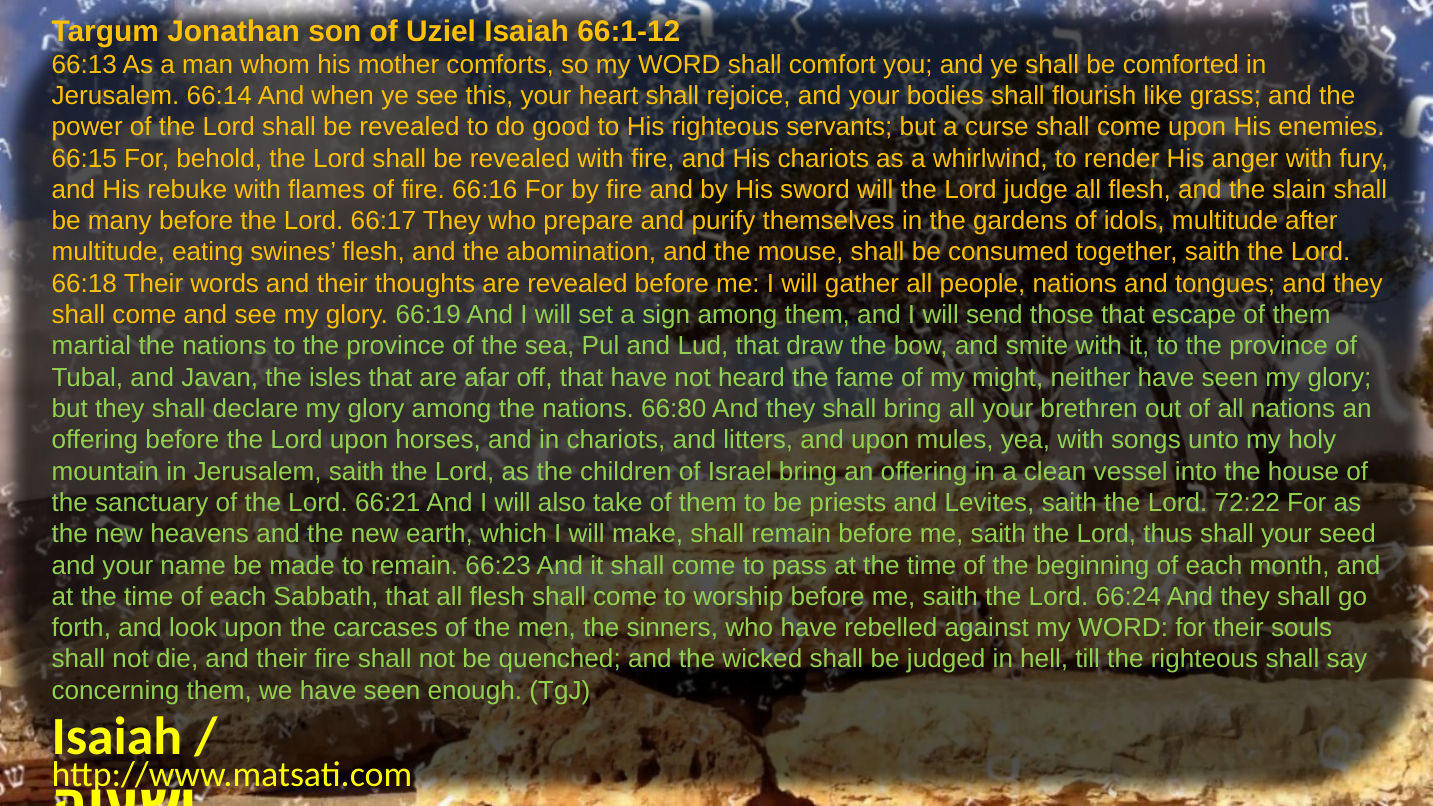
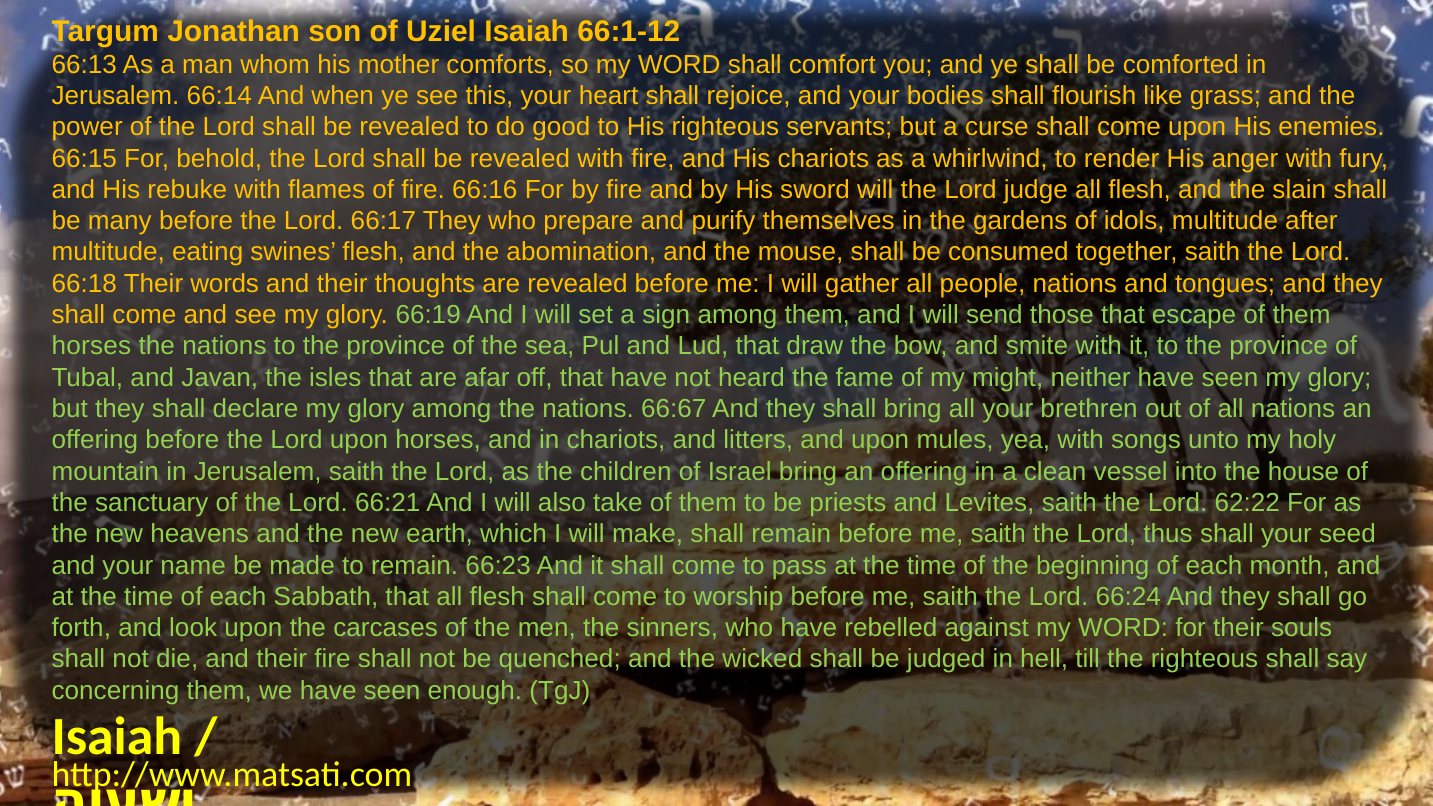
martial at (91, 346): martial -> horses
66:80: 66:80 -> 66:67
72:22: 72:22 -> 62:22
